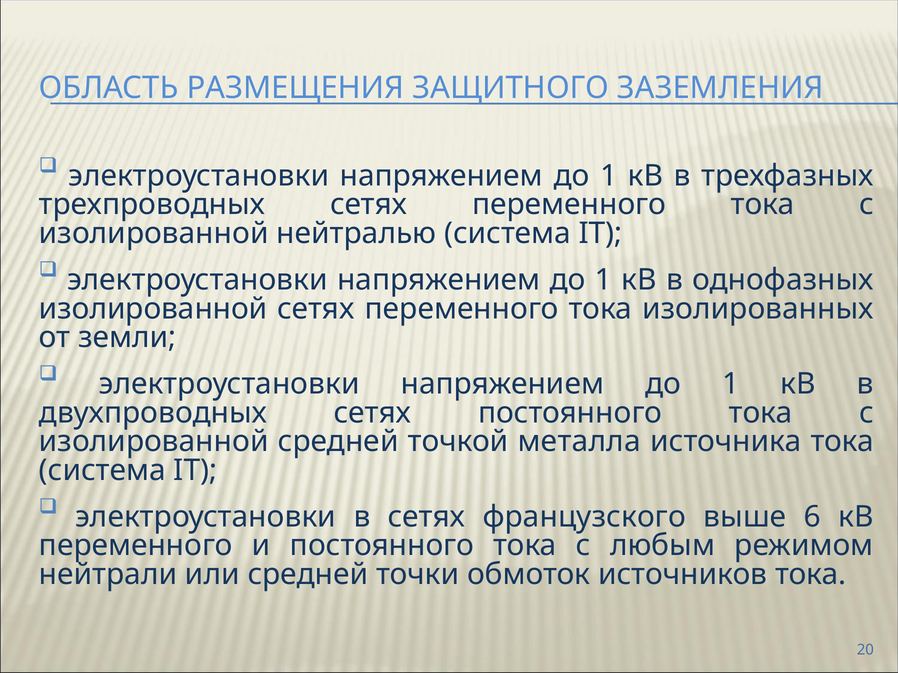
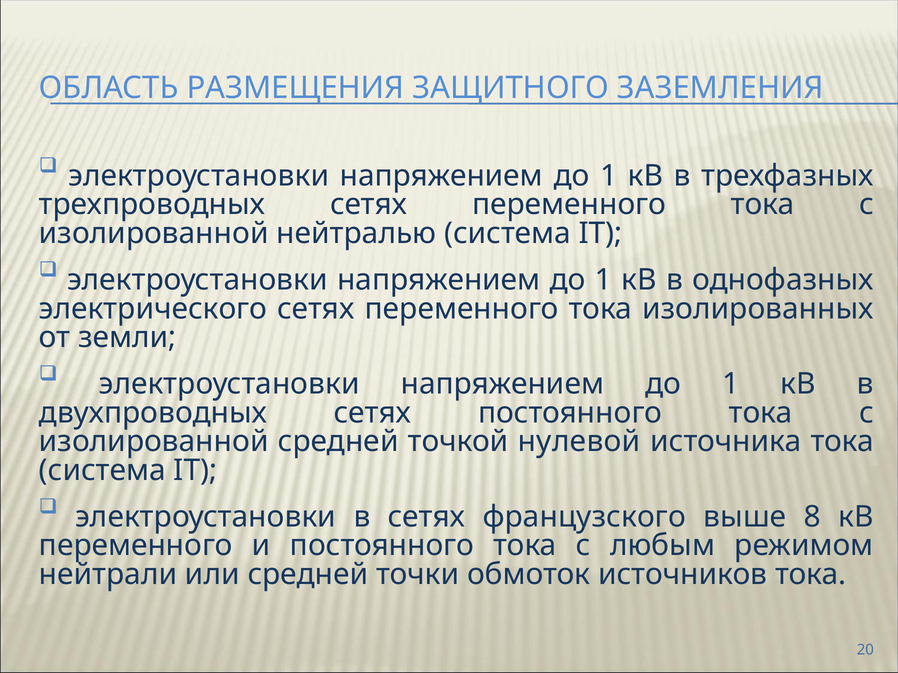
изолированной at (153, 309): изолированной -> электрического
металла: металла -> нулевой
6: 6 -> 8
